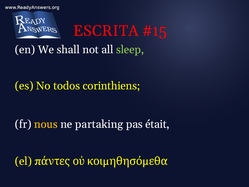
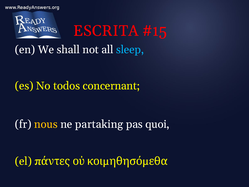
sleep colour: light green -> light blue
corinthiens: corinthiens -> concernant
était: était -> quoi
